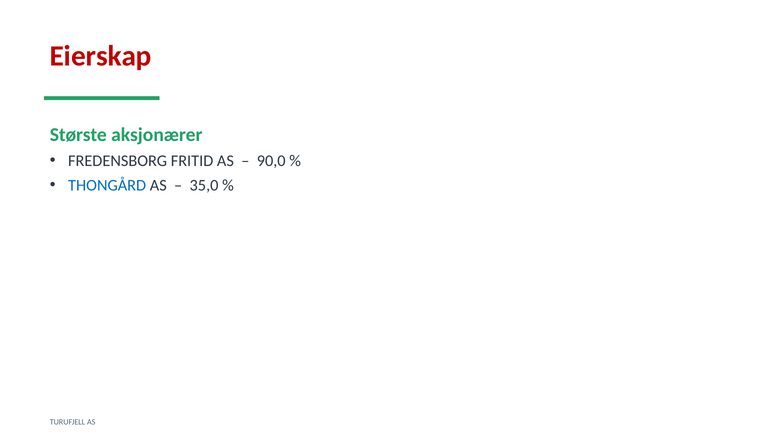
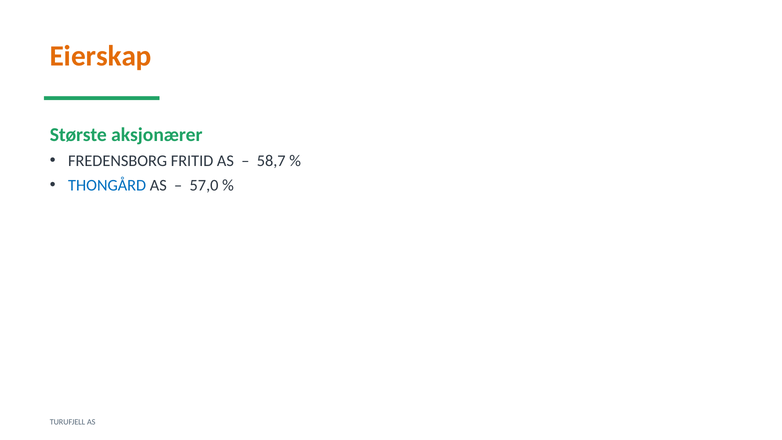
Eierskap colour: red -> orange
90,0: 90,0 -> 58,7
35,0: 35,0 -> 57,0
